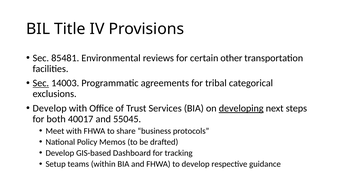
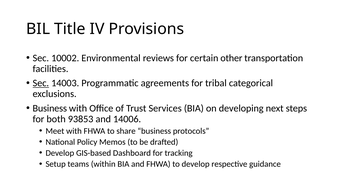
85481: 85481 -> 10002
Develop at (50, 109): Develop -> Business
developing underline: present -> none
40017: 40017 -> 93853
55045: 55045 -> 14006
